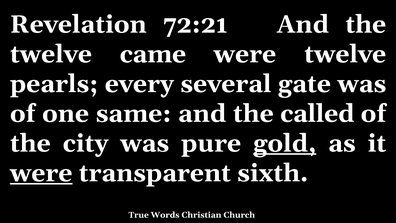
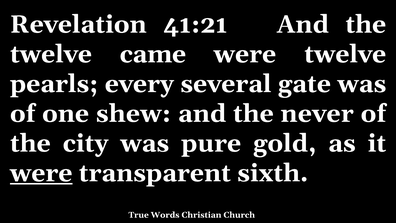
72:21: 72:21 -> 41:21
same: same -> shew
called: called -> never
gold underline: present -> none
